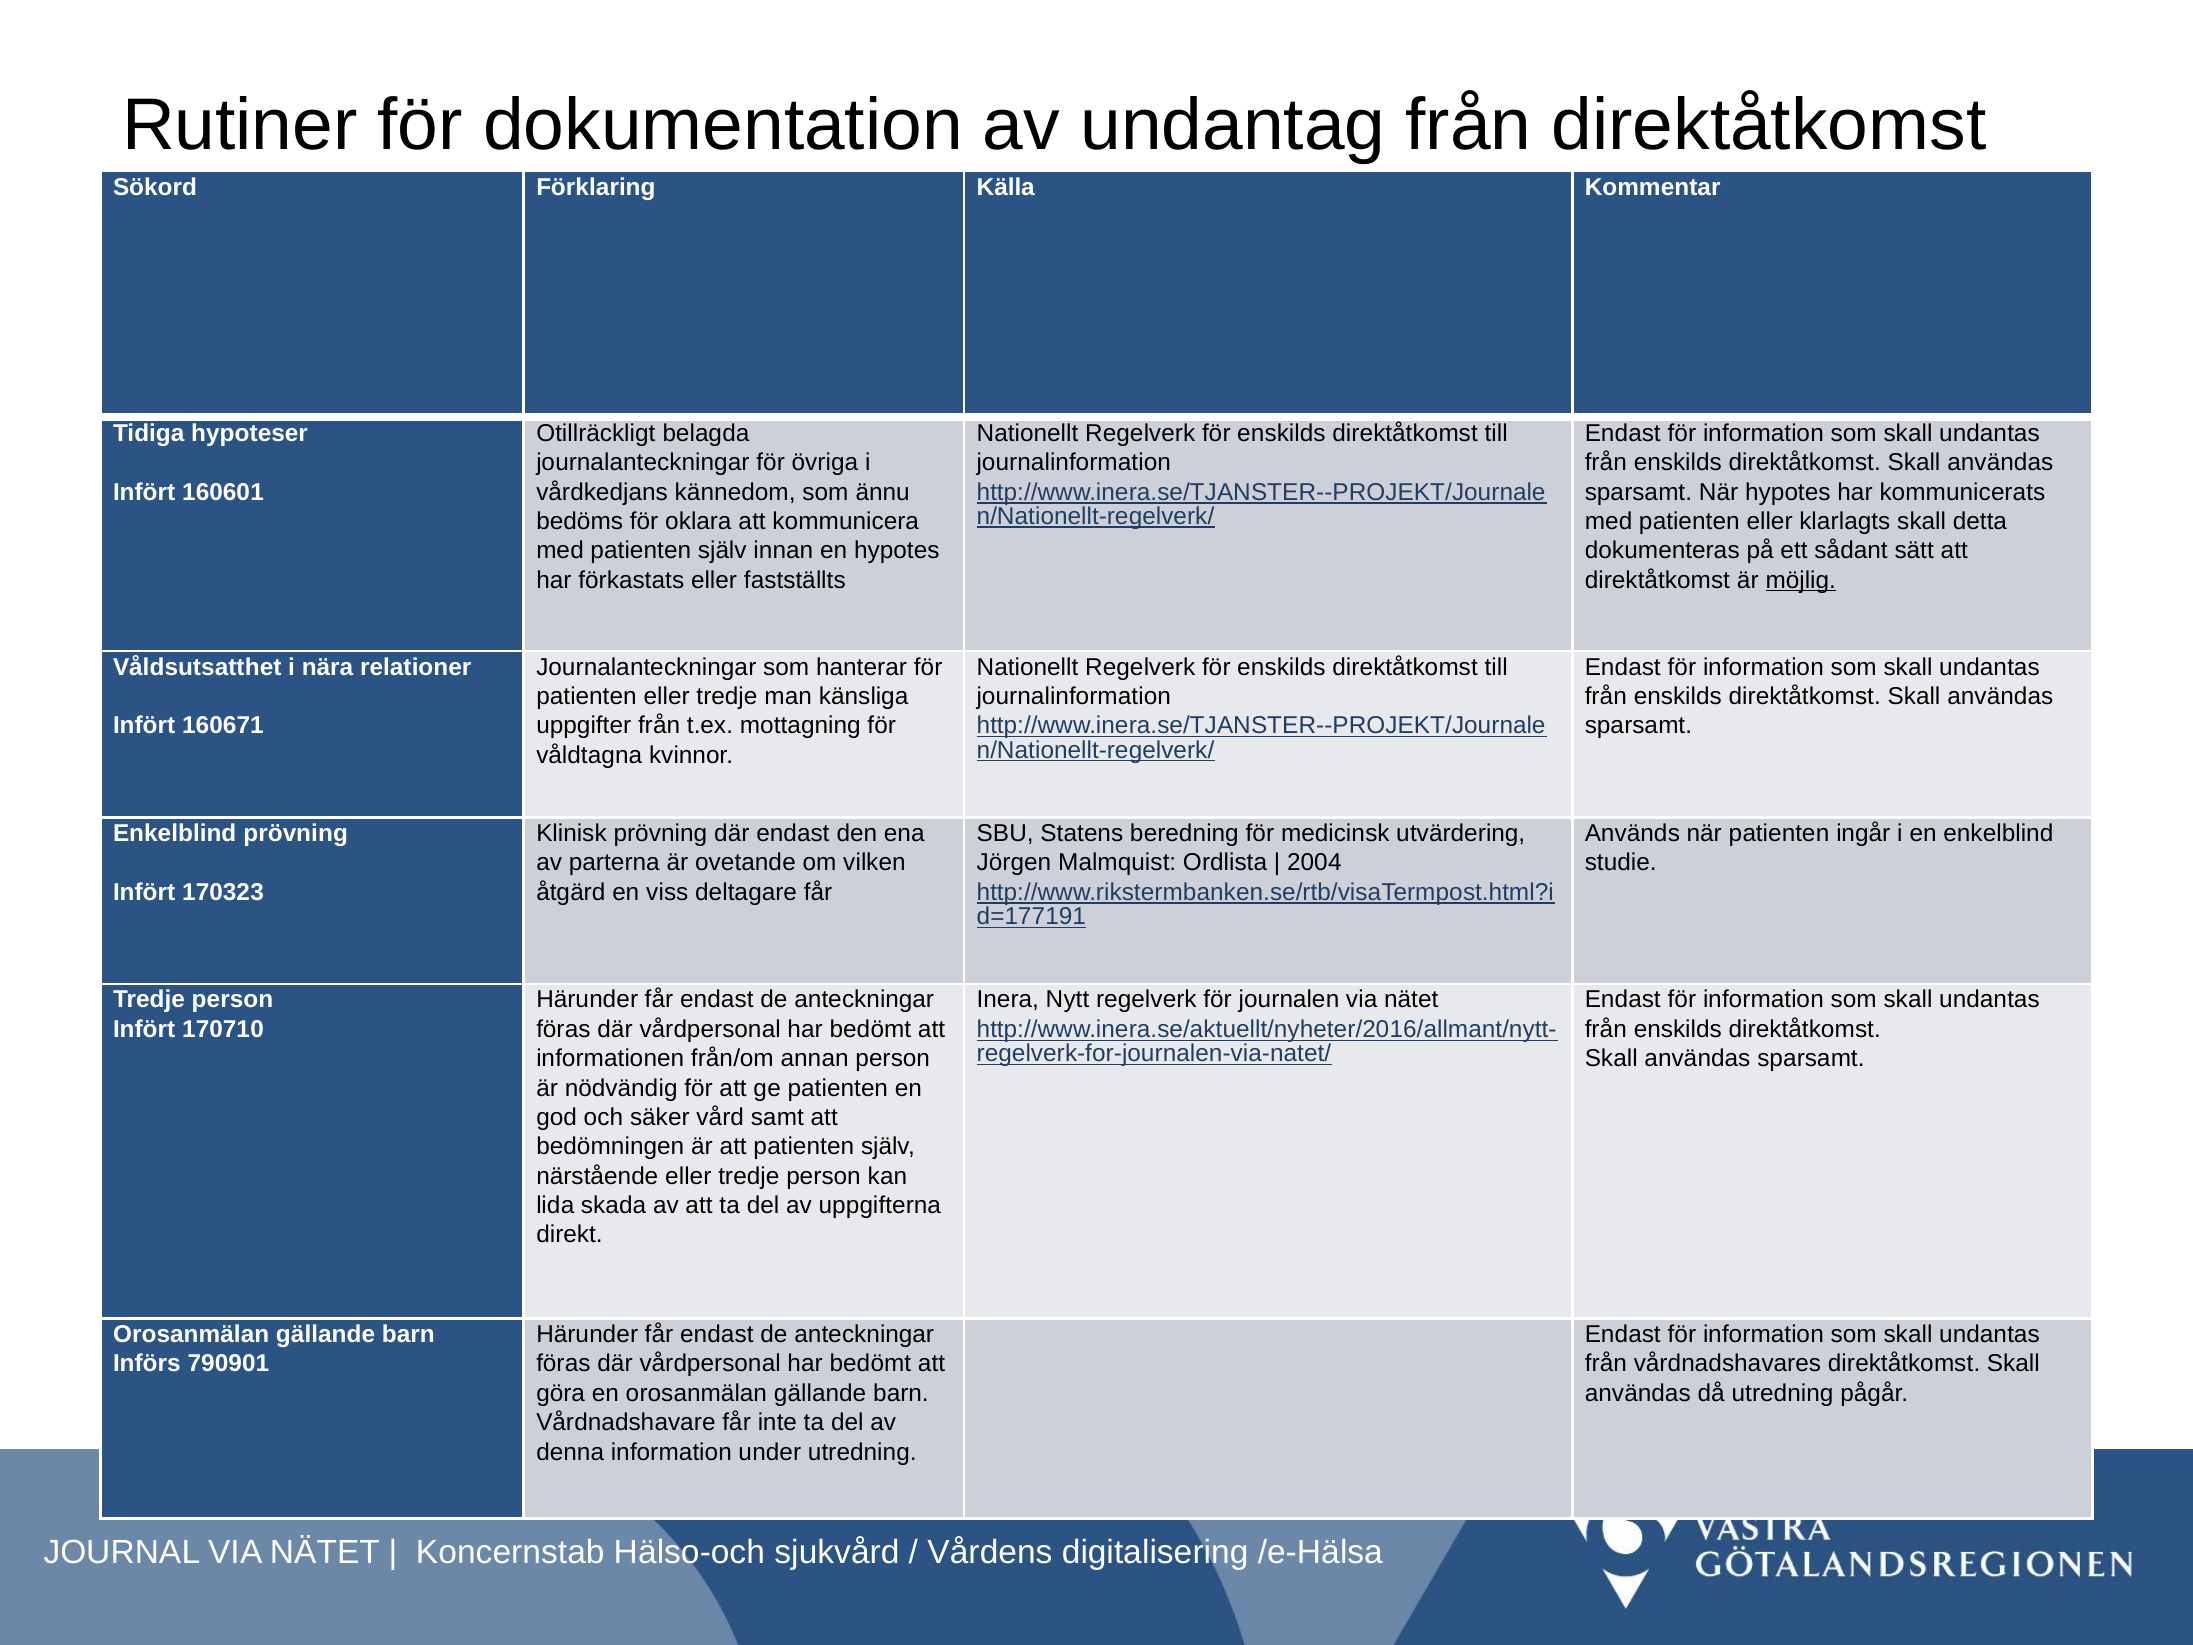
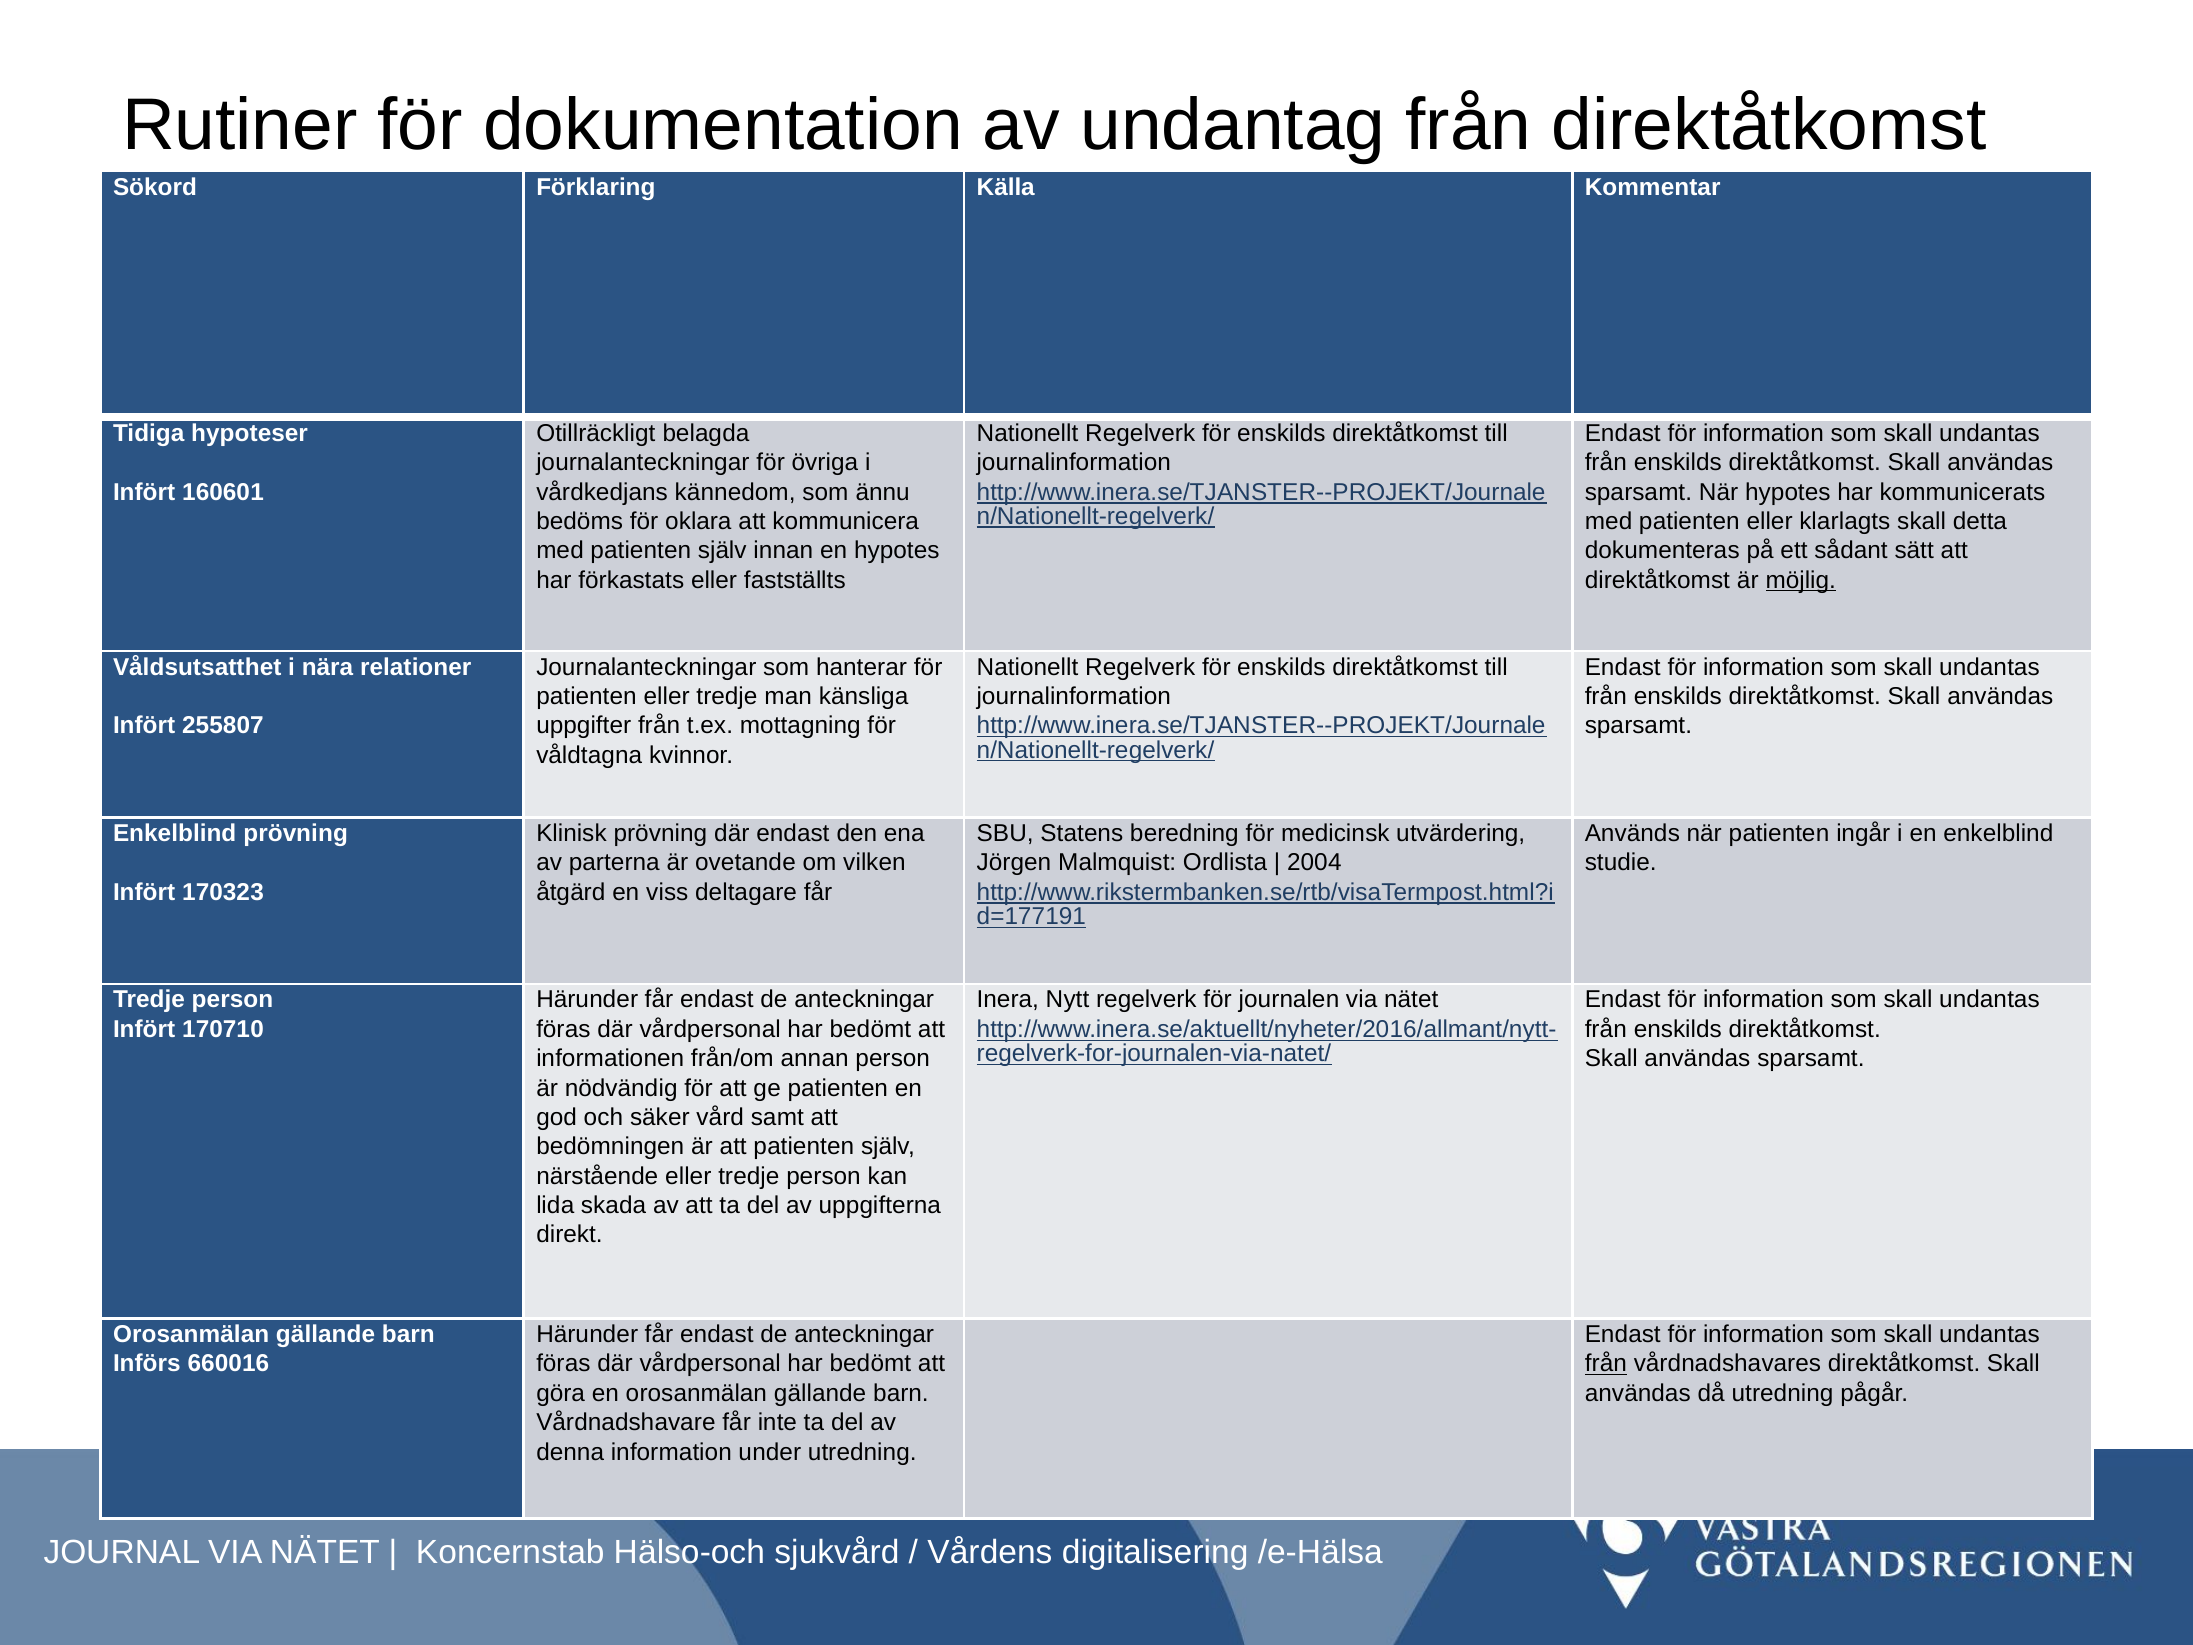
160671: 160671 -> 255807
790901: 790901 -> 660016
från at (1606, 1364) underline: none -> present
